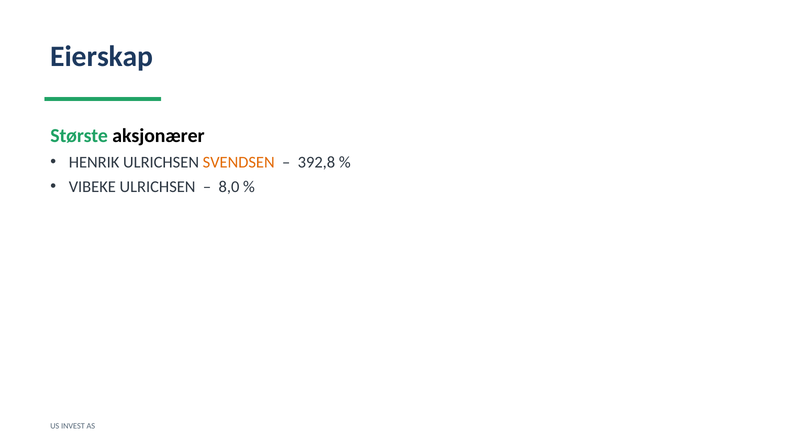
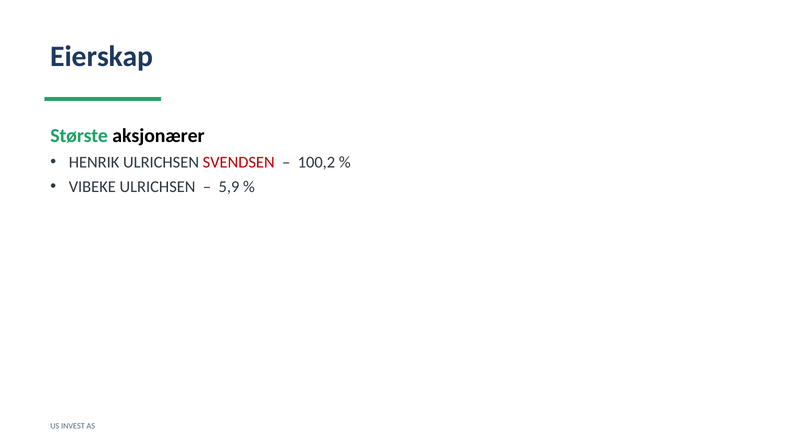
SVENDSEN colour: orange -> red
392,8: 392,8 -> 100,2
8,0: 8,0 -> 5,9
